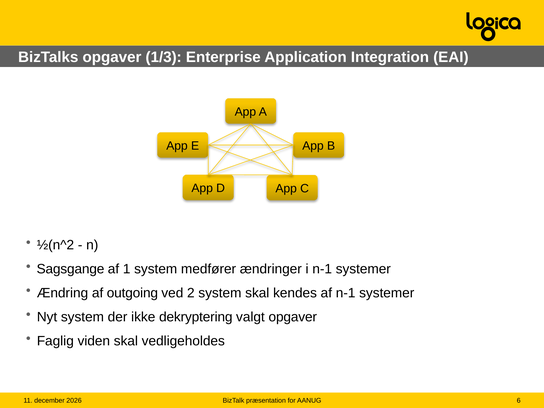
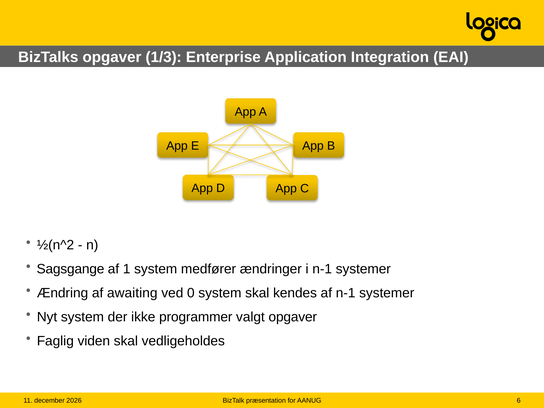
outgoing: outgoing -> awaiting
2: 2 -> 0
dekryptering: dekryptering -> programmer
